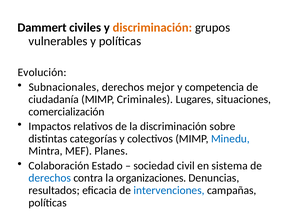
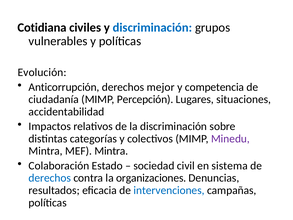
Dammert: Dammert -> Cotidiana
discriminación at (152, 28) colour: orange -> blue
Subnacionales: Subnacionales -> Anticorrupción
Criminales: Criminales -> Percepción
comercialización: comercialización -> accidentabilidad
Minedu colour: blue -> purple
MEF Planes: Planes -> Mintra
